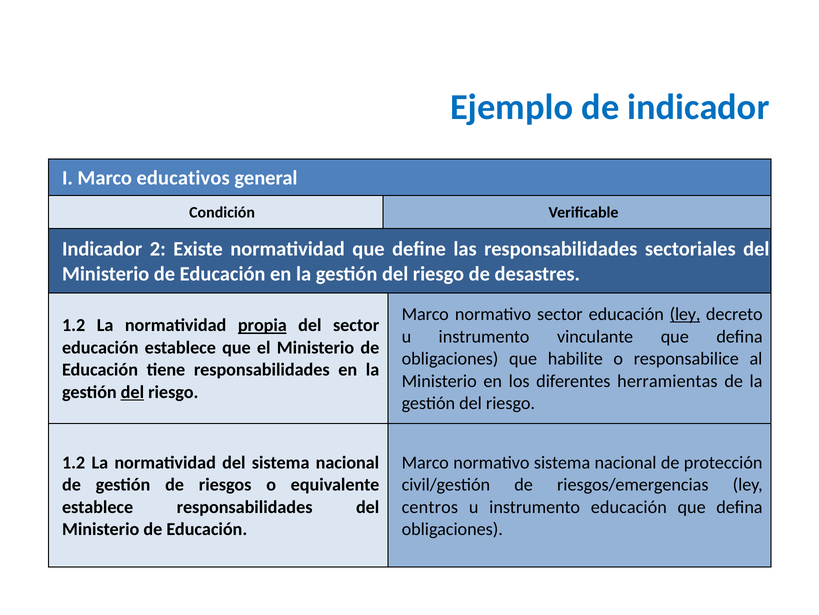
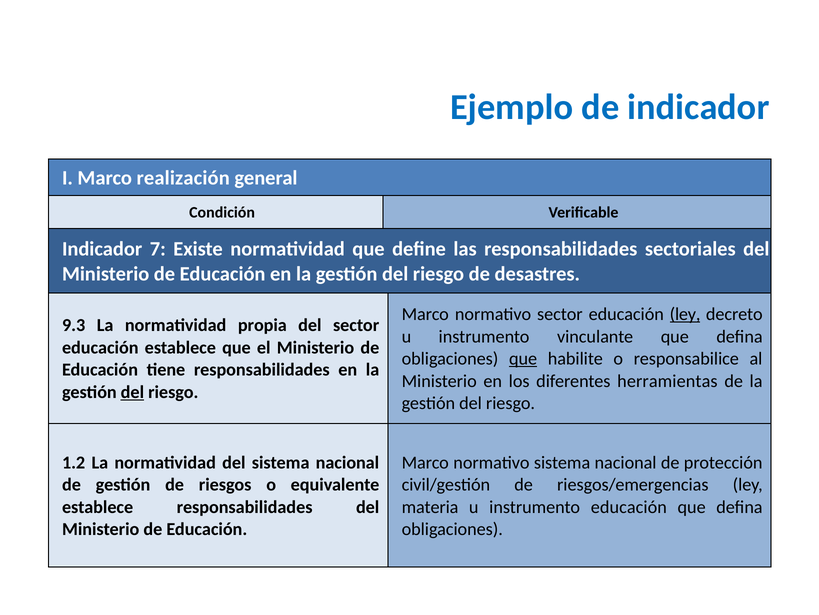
educativos: educativos -> realización
2: 2 -> 7
1.2 at (74, 325): 1.2 -> 9.3
propia underline: present -> none
que at (523, 358) underline: none -> present
centros: centros -> materia
